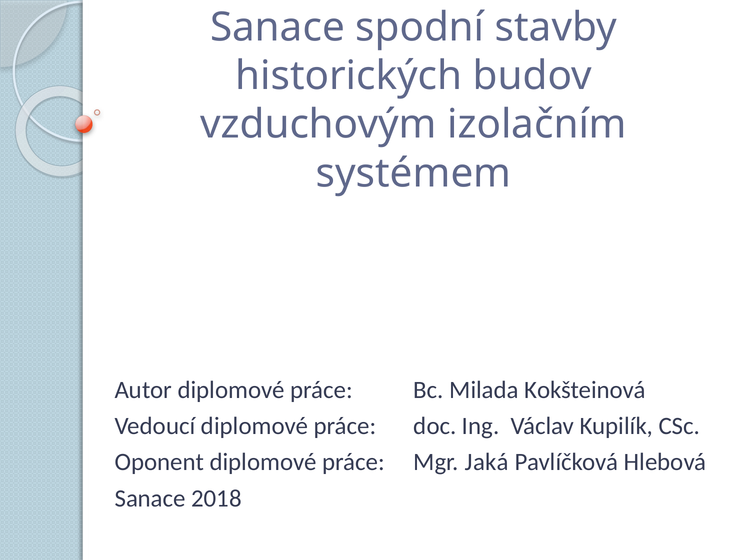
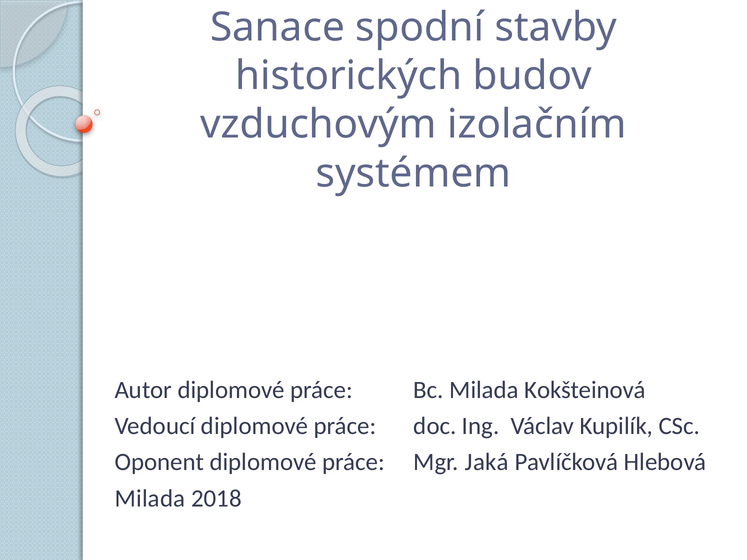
Sanace at (150, 499): Sanace -> Milada
